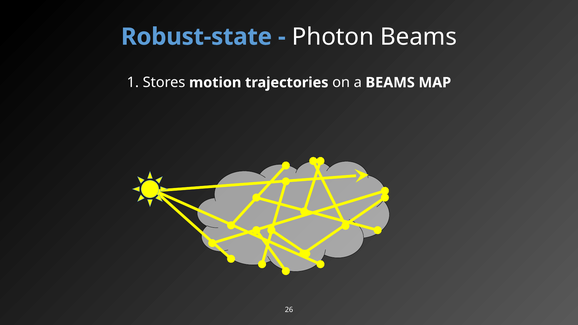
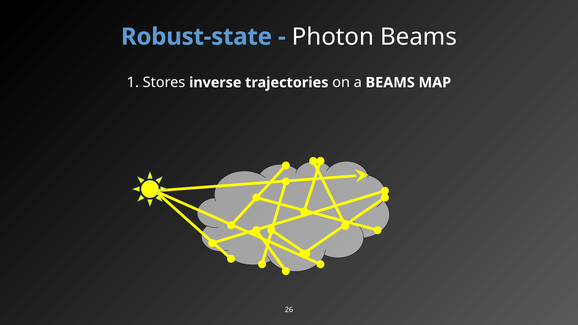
motion: motion -> inverse
